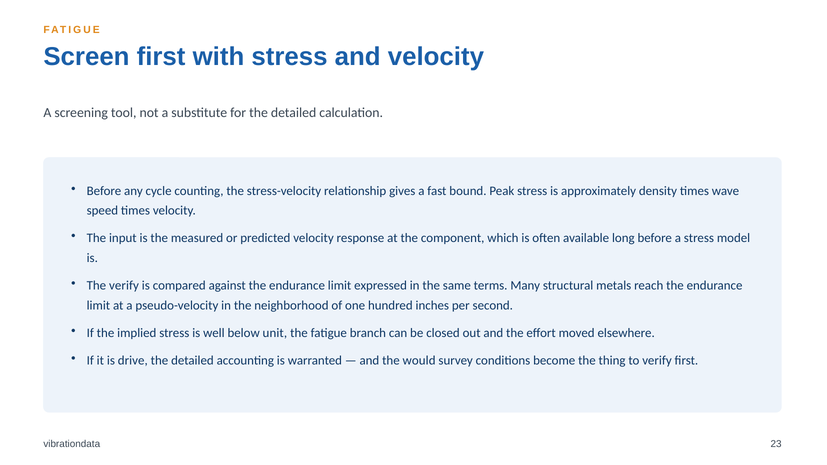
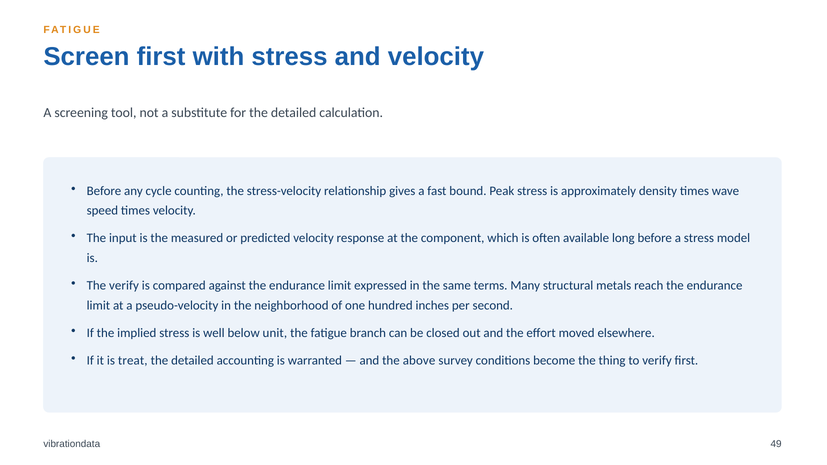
drive: drive -> treat
would: would -> above
23: 23 -> 49
